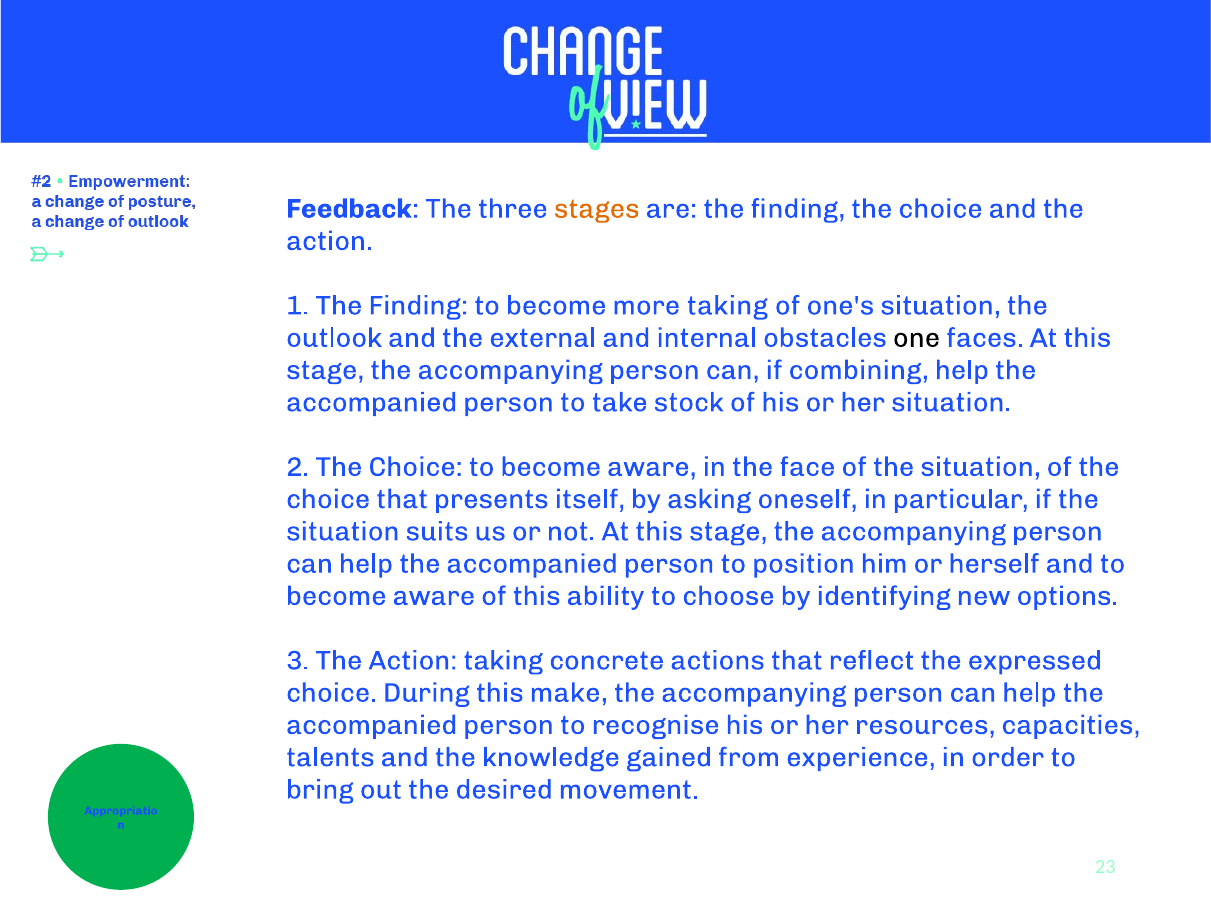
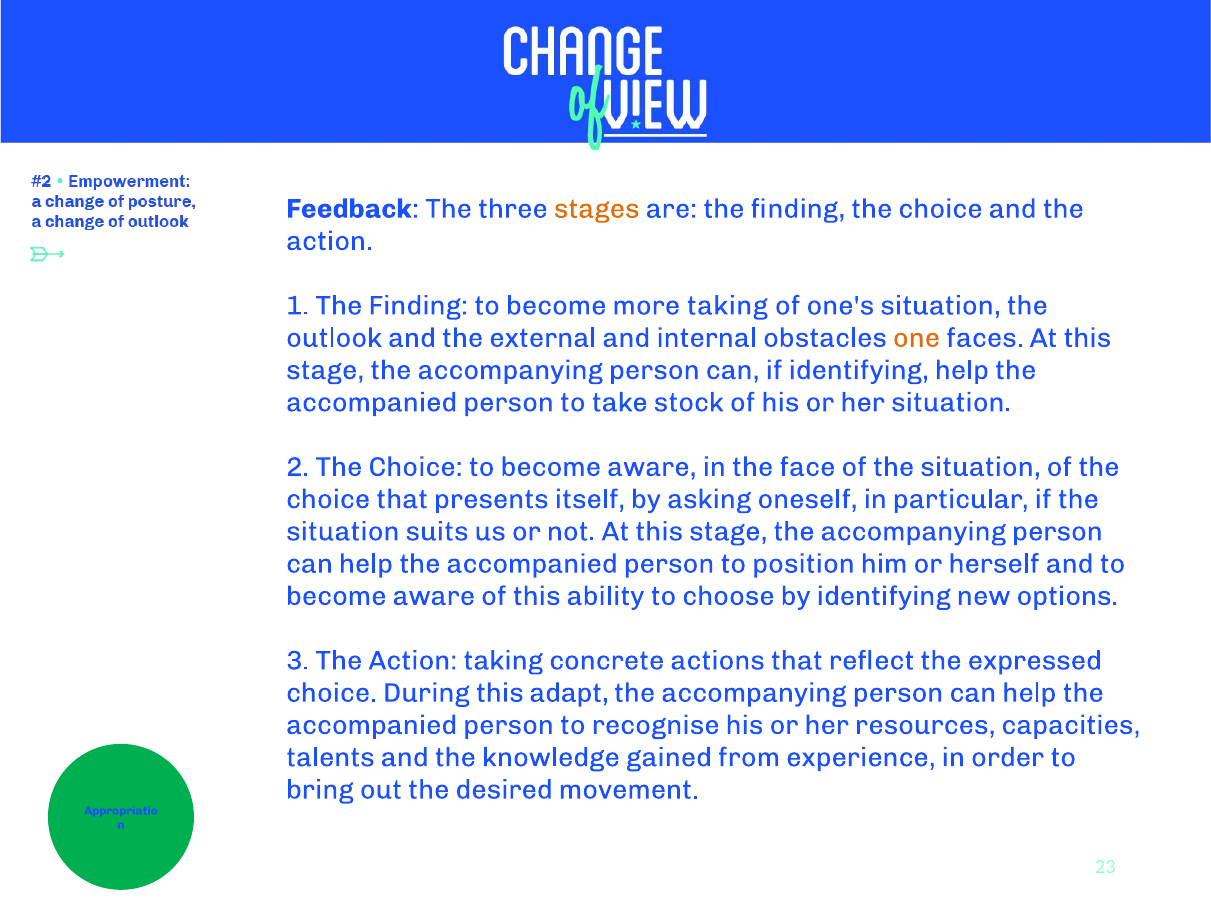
one colour: black -> orange
if combining: combining -> identifying
make: make -> adapt
